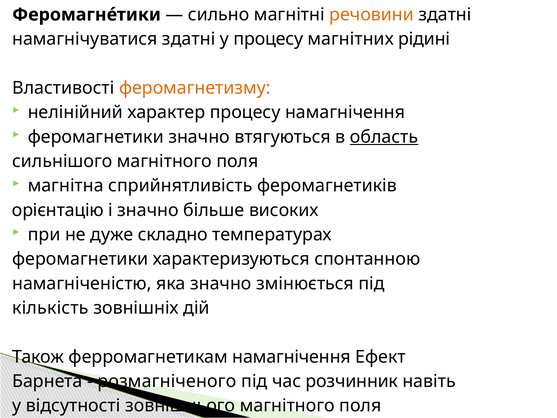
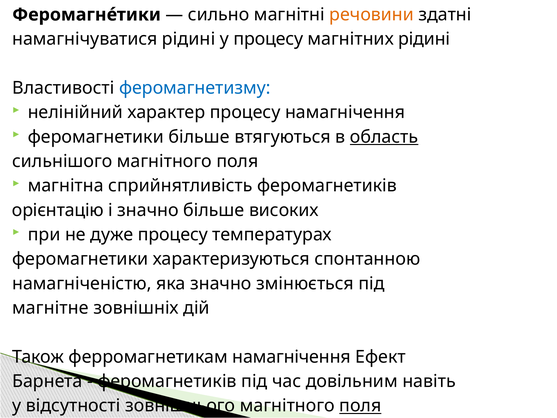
намагнічуватися здатні: здатні -> рідині
феромагнетизму colour: orange -> blue
феромагнетики значно: значно -> більше
дуже складно: складно -> процесу
кількість: кількість -> магнітне
розмагніченого at (167, 381): розмагніченого -> феромагнетиків
розчинник: розчинник -> довільним
поля at (360, 406) underline: none -> present
